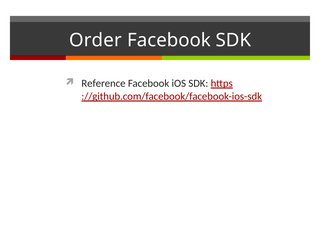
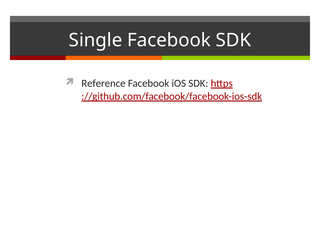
Order: Order -> Single
